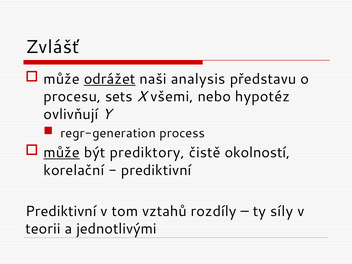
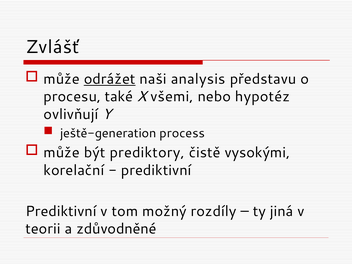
sets: sets -> také
regr-generation: regr-generation -> ještě-generation
může at (62, 153) underline: present -> none
okolností: okolností -> vysokými
vztahů: vztahů -> možný
síly: síly -> jiná
jednotlivými: jednotlivými -> zdůvodněné
